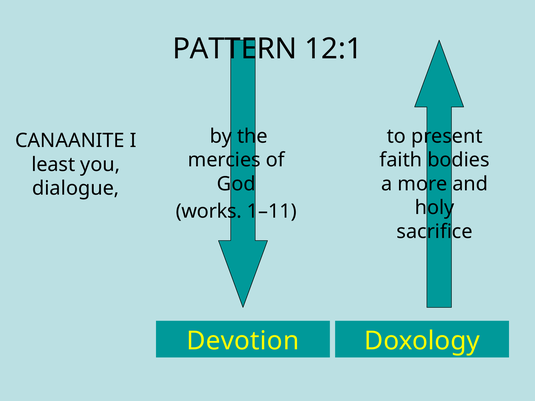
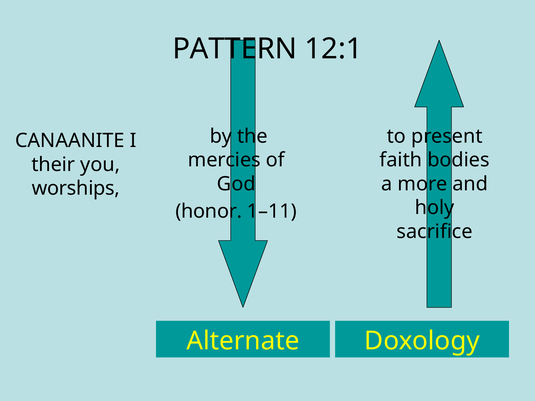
least: least -> their
dialogue: dialogue -> worships
works: works -> honor
Devotion: Devotion -> Alternate
